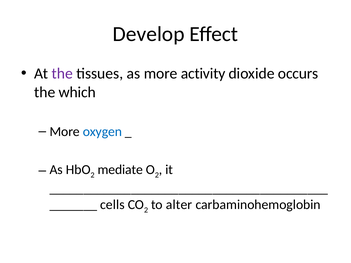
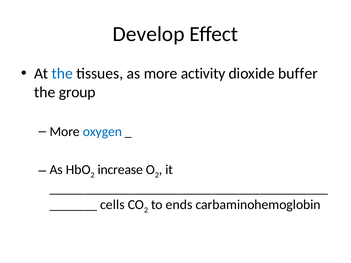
the at (62, 74) colour: purple -> blue
occurs: occurs -> buffer
which: which -> group
mediate: mediate -> increase
alter: alter -> ends
